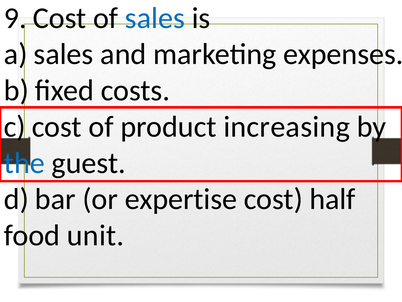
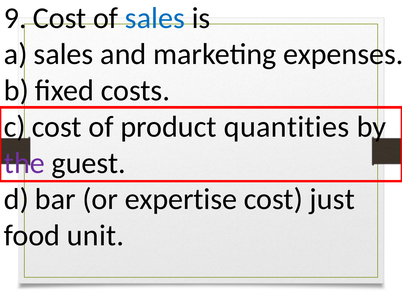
increasing: increasing -> quantities
the colour: blue -> purple
half: half -> just
